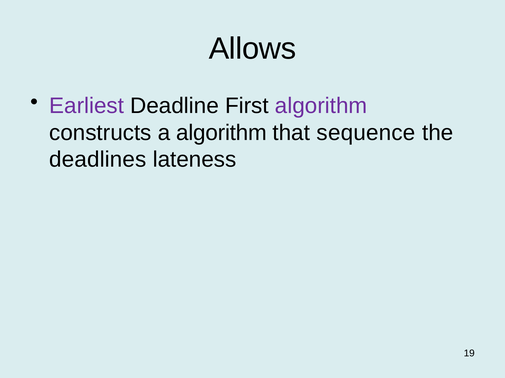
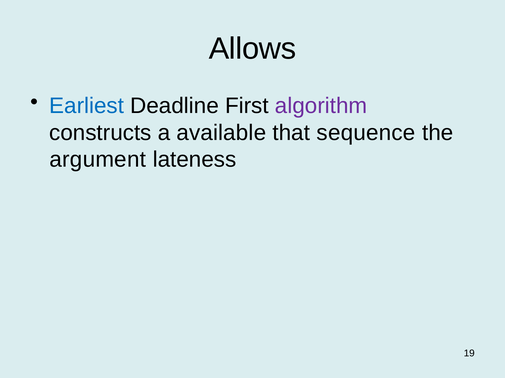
Earliest colour: purple -> blue
a algorithm: algorithm -> available
deadlines: deadlines -> argument
